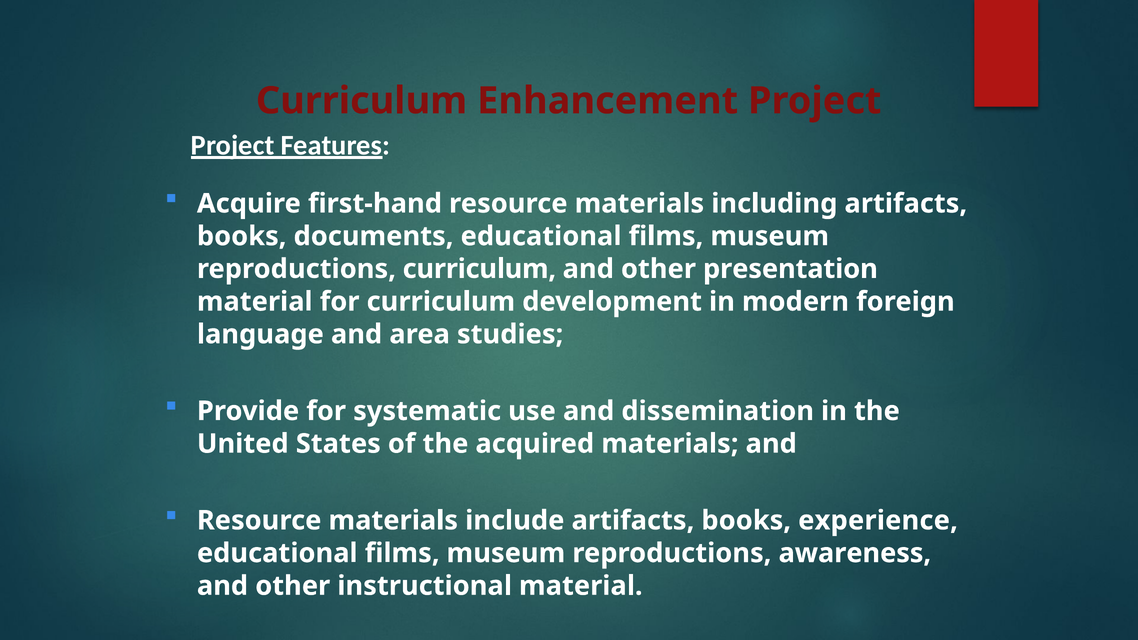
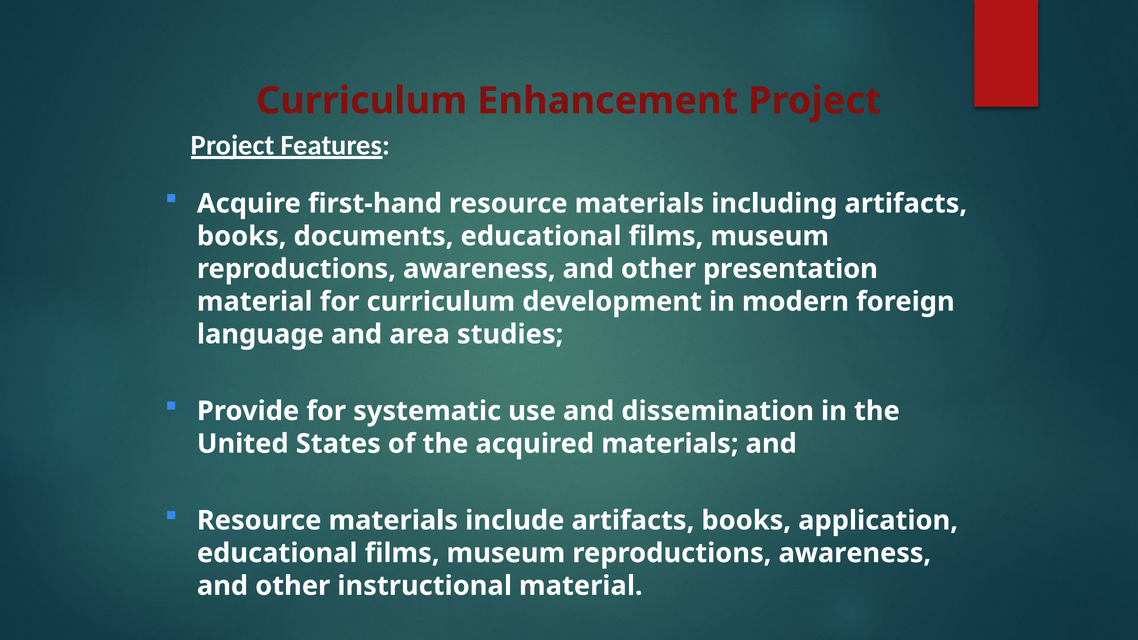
curriculum at (479, 269): curriculum -> awareness
experience: experience -> application
